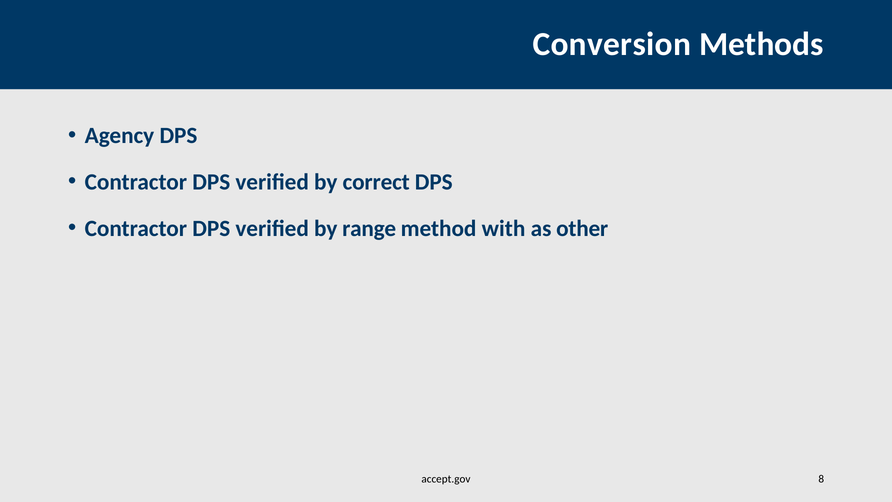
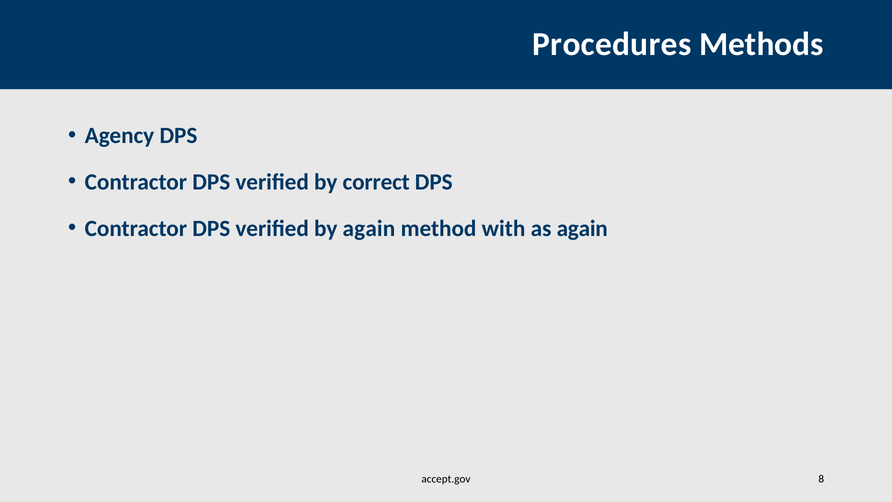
Conversion: Conversion -> Procedures
by range: range -> again
as other: other -> again
